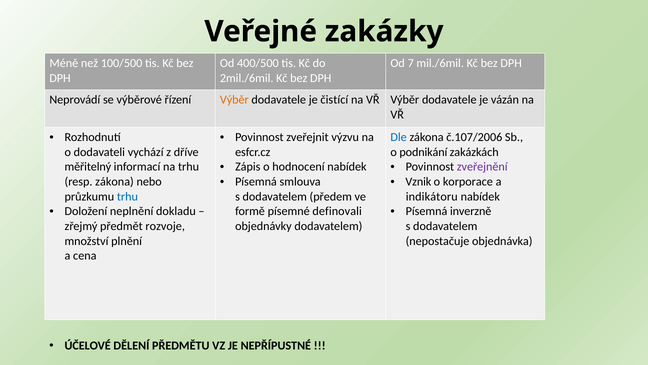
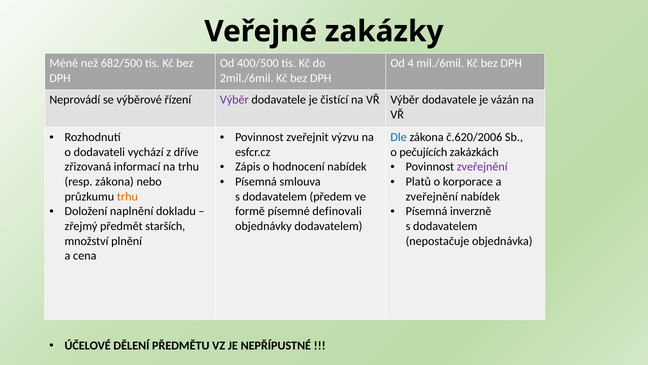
100/500: 100/500 -> 682/500
7: 7 -> 4
Výběr at (234, 100) colour: orange -> purple
č.107/2006: č.107/2006 -> č.620/2006
podnikání: podnikání -> pečujících
měřitelný: měřitelný -> zřizovaná
Vznik: Vznik -> Platů
trhu at (127, 196) colour: blue -> orange
indikátoru at (432, 196): indikátoru -> zveřejnění
neplnění: neplnění -> naplnění
rozvoje: rozvoje -> starších
